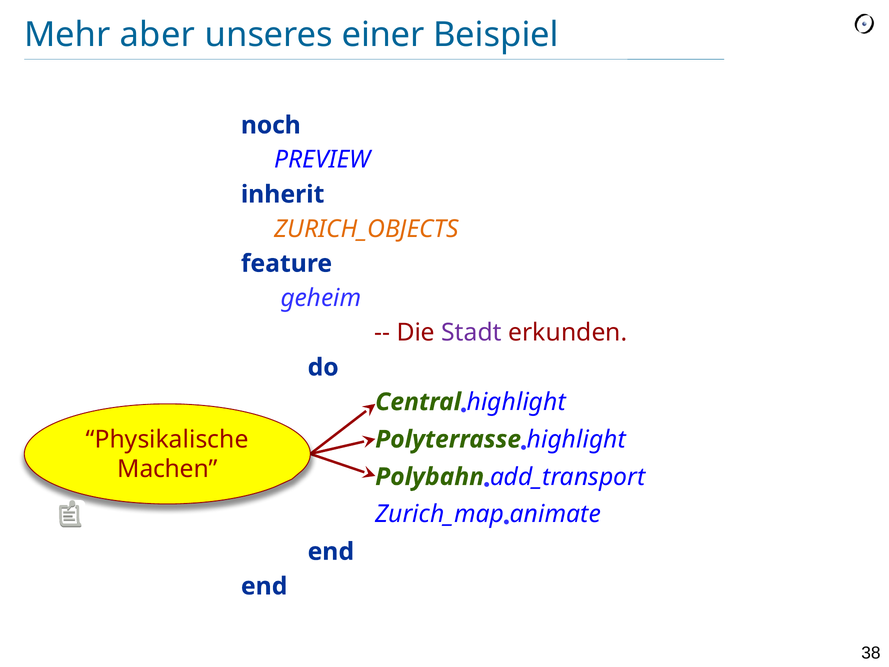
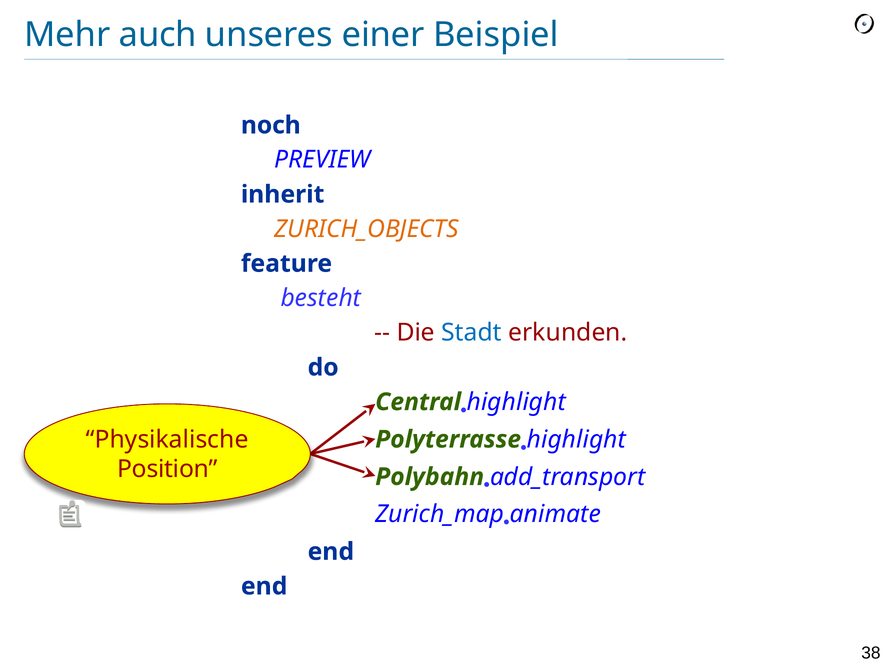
aber: aber -> auch
geheim: geheim -> besteht
Stadt colour: purple -> blue
Machen: Machen -> Position
